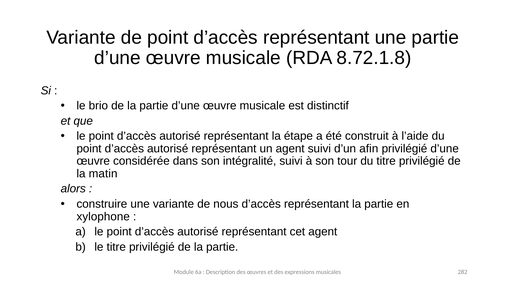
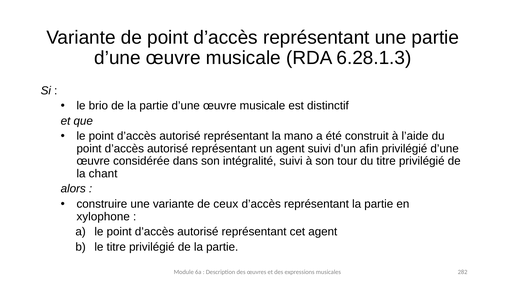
8.72.1.8: 8.72.1.8 -> 6.28.1.3
étape: étape -> mano
matin: matin -> chant
nous: nous -> ceux
